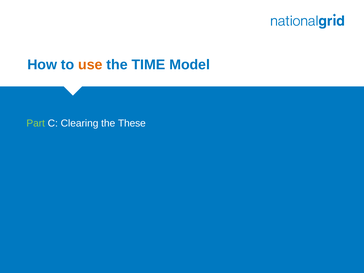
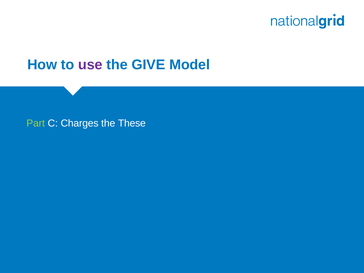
use colour: orange -> purple
TIME: TIME -> GIVE
Clearing: Clearing -> Charges
